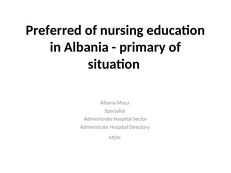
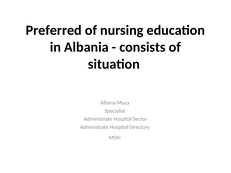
primary: primary -> consists
